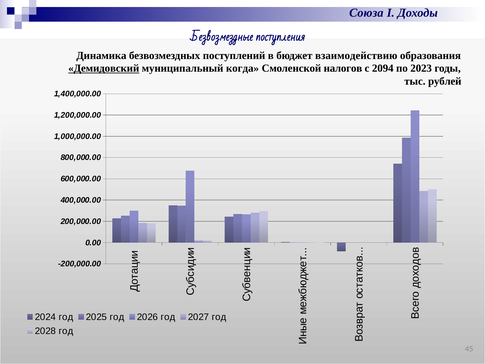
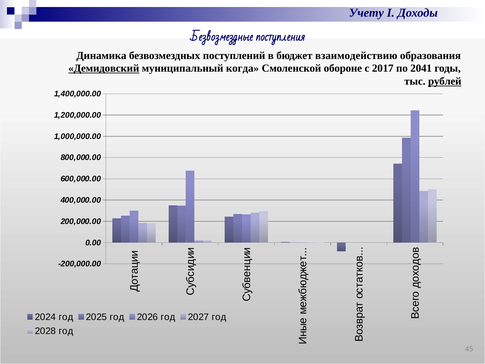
Союза: Союза -> Учету
налогов: налогов -> обороне
2094: 2094 -> 2017
2023: 2023 -> 2041
рублей underline: none -> present
